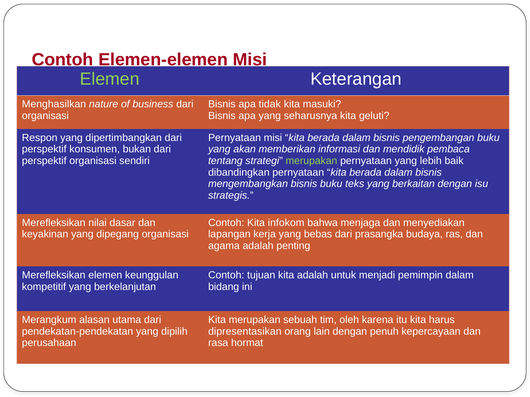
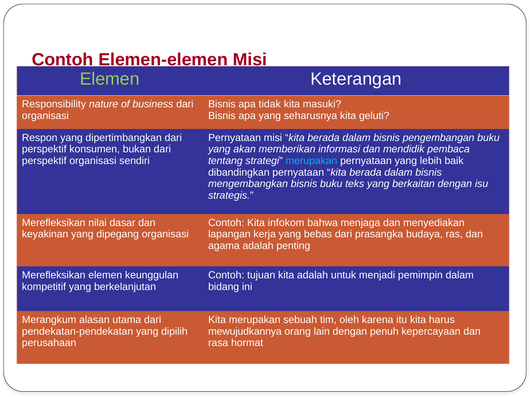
Menghasilkan: Menghasilkan -> Responsibility
merupakan at (311, 161) colour: light green -> light blue
dipresentasikan: dipresentasikan -> mewujudkannya
